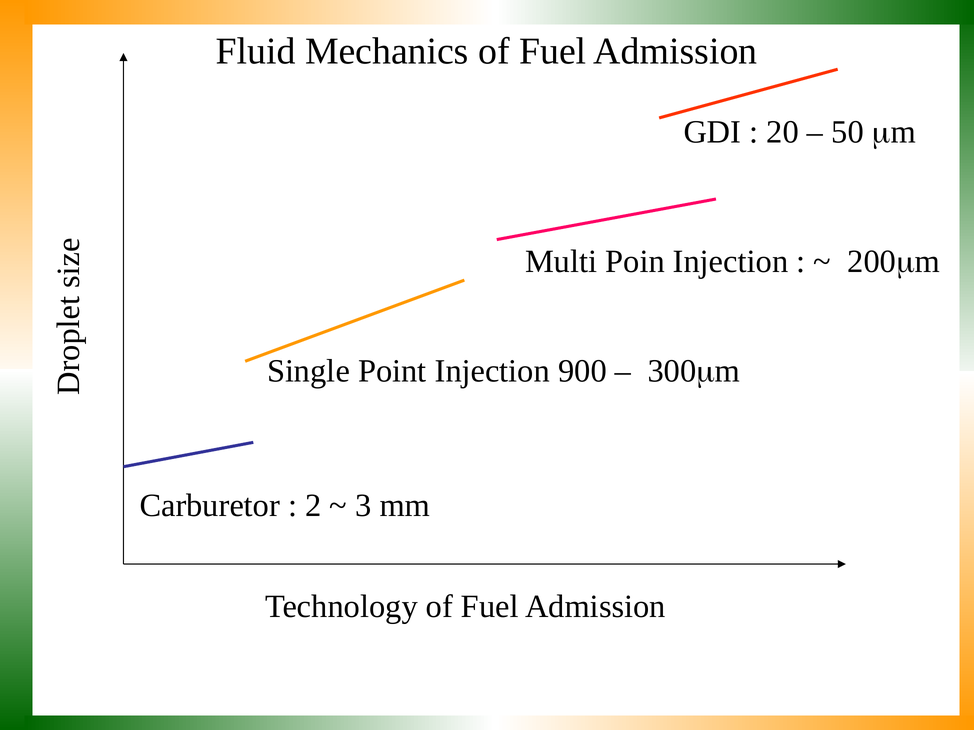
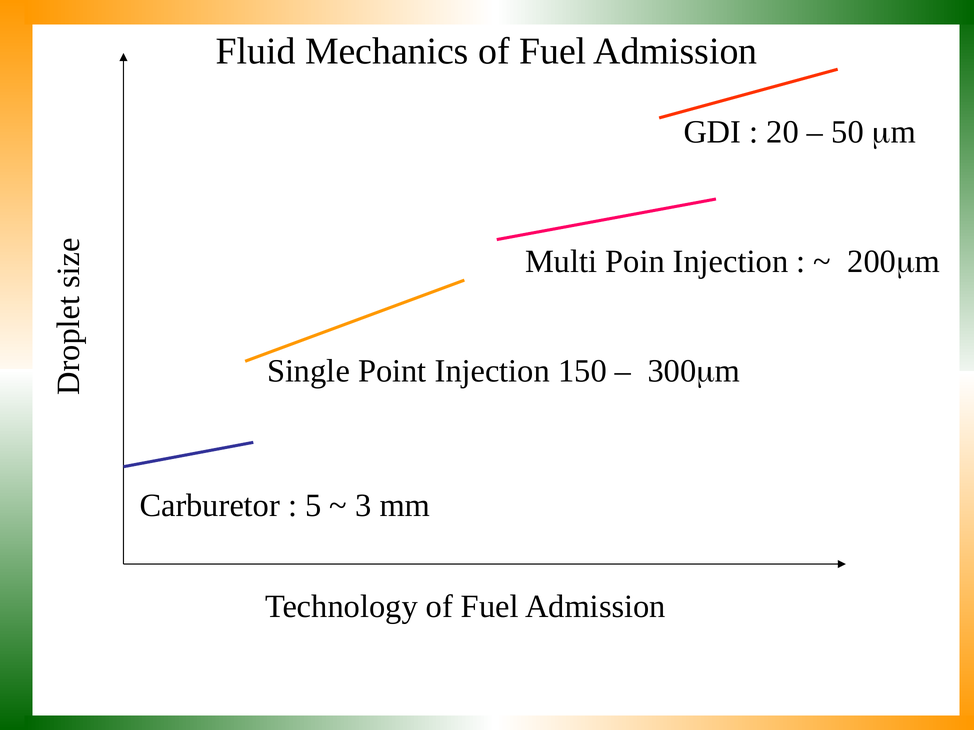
900: 900 -> 150
2: 2 -> 5
